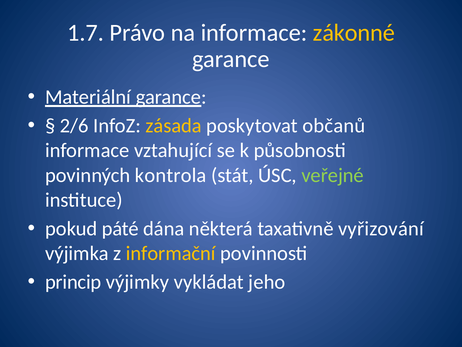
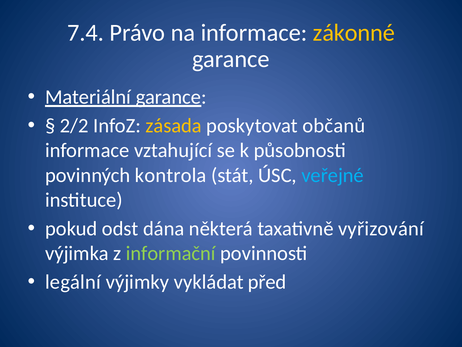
1.7: 1.7 -> 7.4
2/6: 2/6 -> 2/2
veřejné colour: light green -> light blue
páté: páté -> odst
informační colour: yellow -> light green
princip: princip -> legální
jeho: jeho -> před
